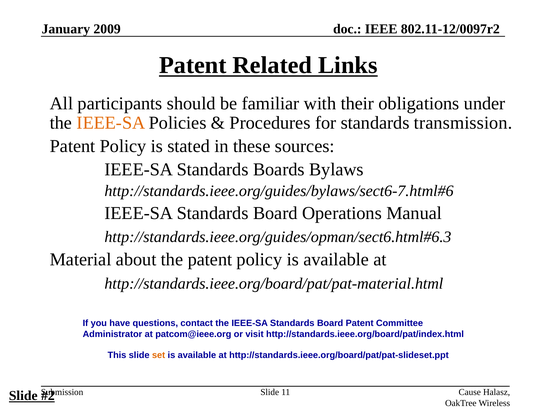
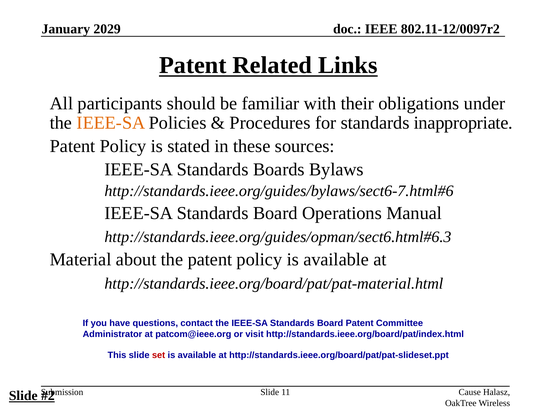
2009: 2009 -> 2029
transmission: transmission -> inappropriate
set colour: orange -> red
